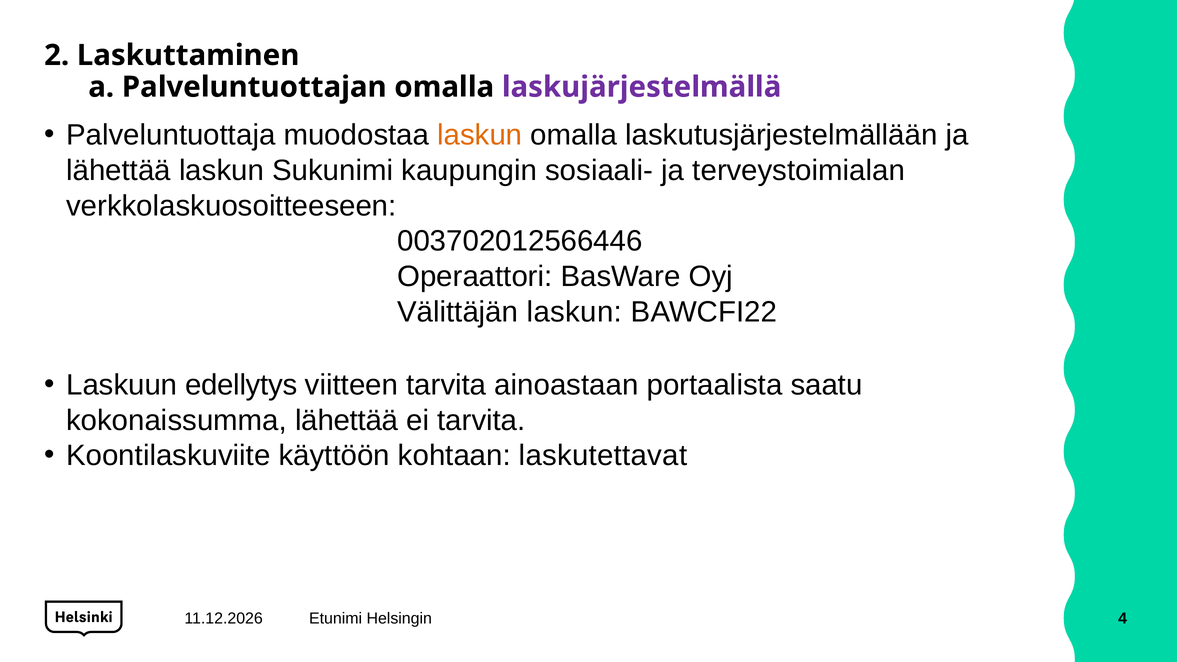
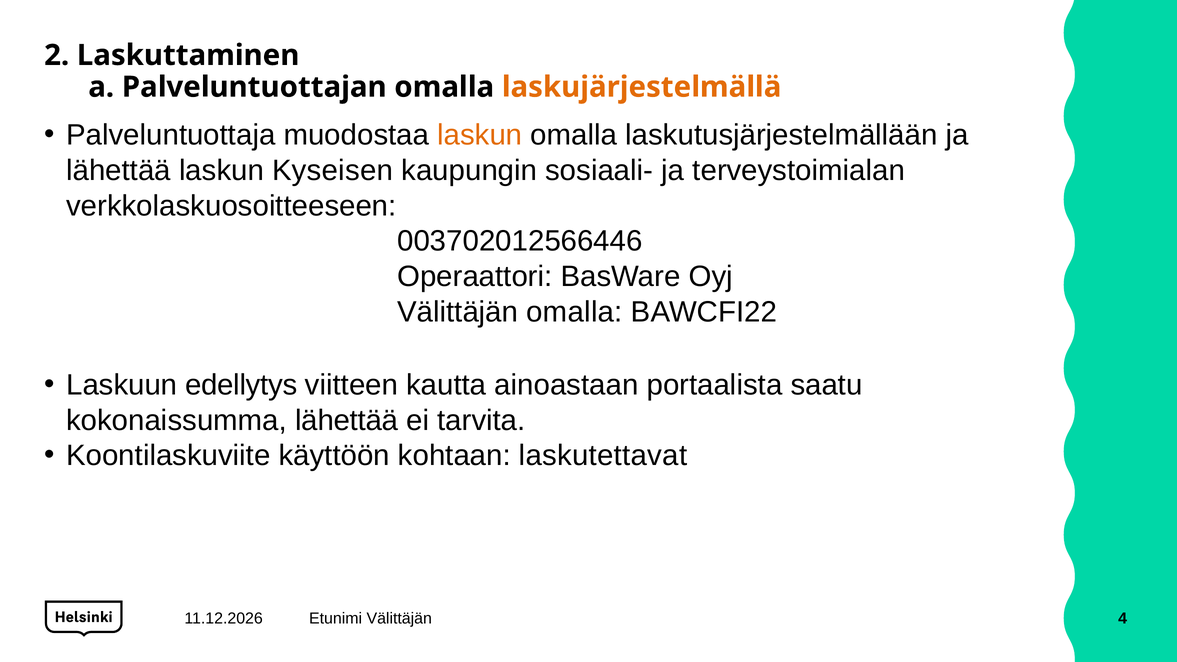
laskujärjestelmällä colour: purple -> orange
Sukunimi: Sukunimi -> Kyseisen
Välittäjän laskun: laskun -> omalla
viitteen tarvita: tarvita -> kautta
Etunimi Helsingin: Helsingin -> Välittäjän
